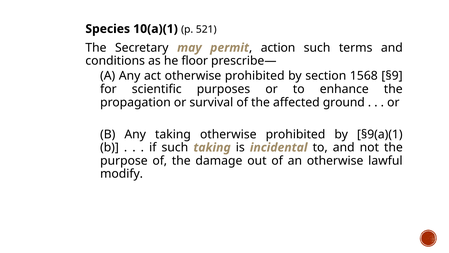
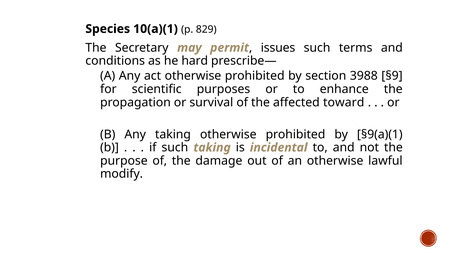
521: 521 -> 829
action: action -> issues
floor: floor -> hard
1568: 1568 -> 3988
ground: ground -> toward
